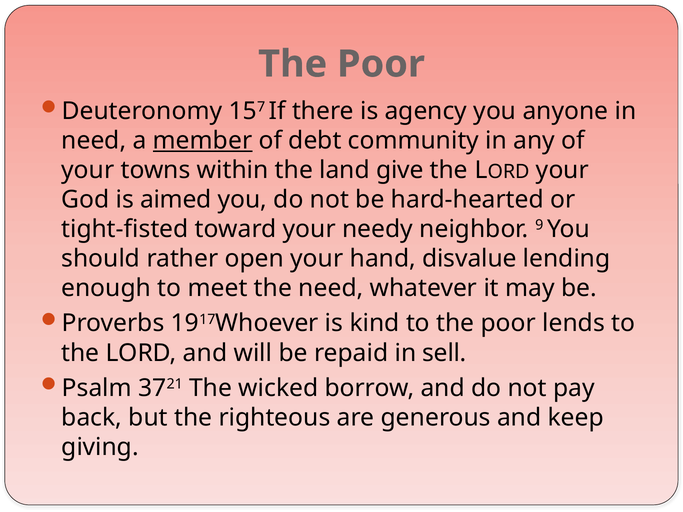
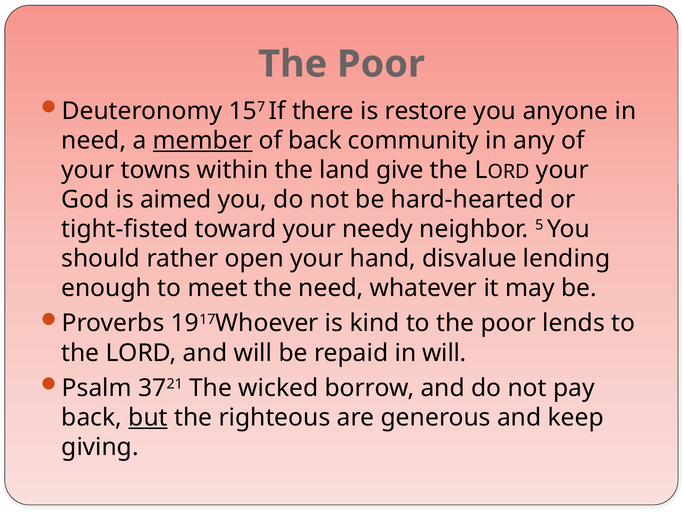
agency: agency -> restore
of debt: debt -> back
9: 9 -> 5
in sell: sell -> will
but underline: none -> present
